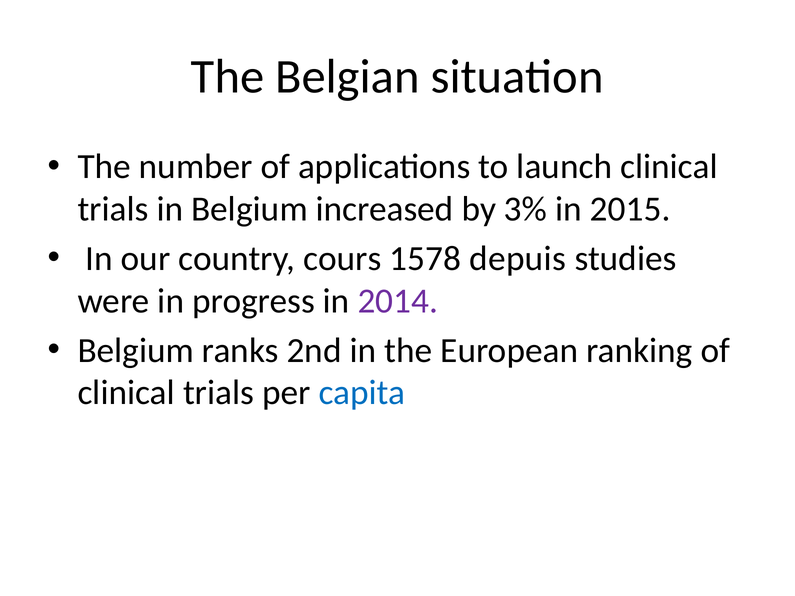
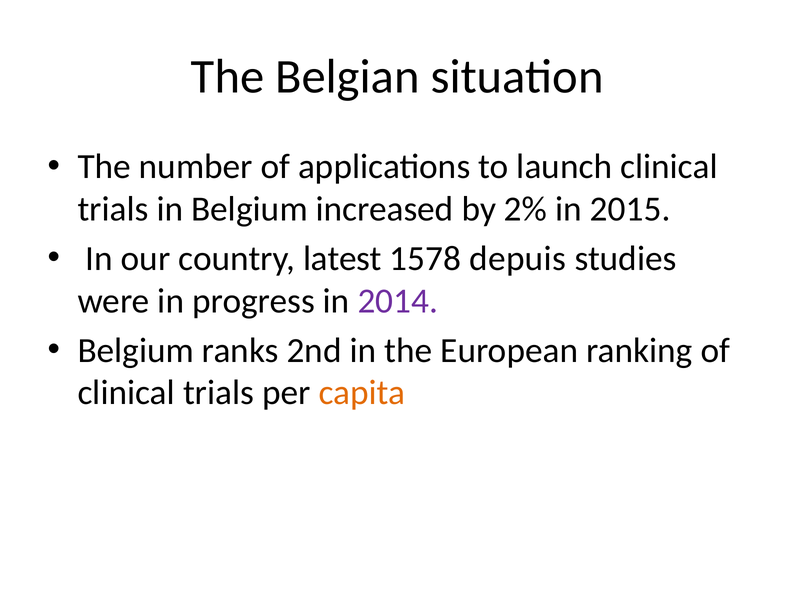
3%: 3% -> 2%
cours: cours -> latest
capita colour: blue -> orange
